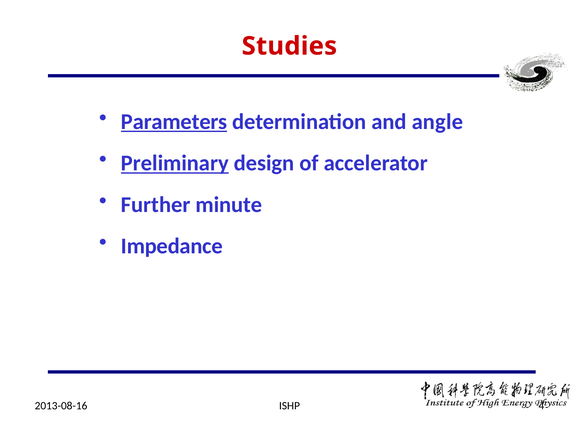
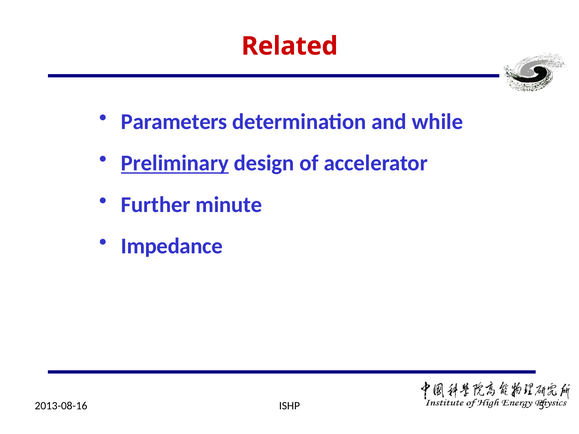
Studies: Studies -> Related
Parameters underline: present -> none
angle: angle -> while
4: 4 -> 5
